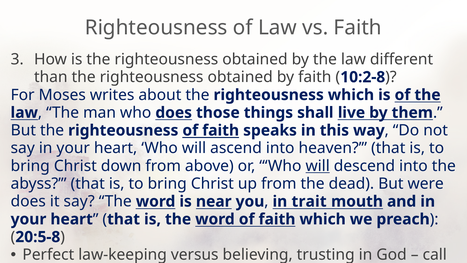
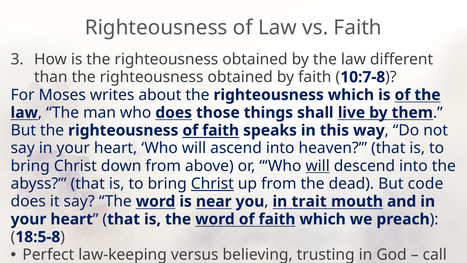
10:2-8: 10:2-8 -> 10:7-8
Christ at (212, 183) underline: none -> present
were: were -> code
20:5-8: 20:5-8 -> 18:5-8
